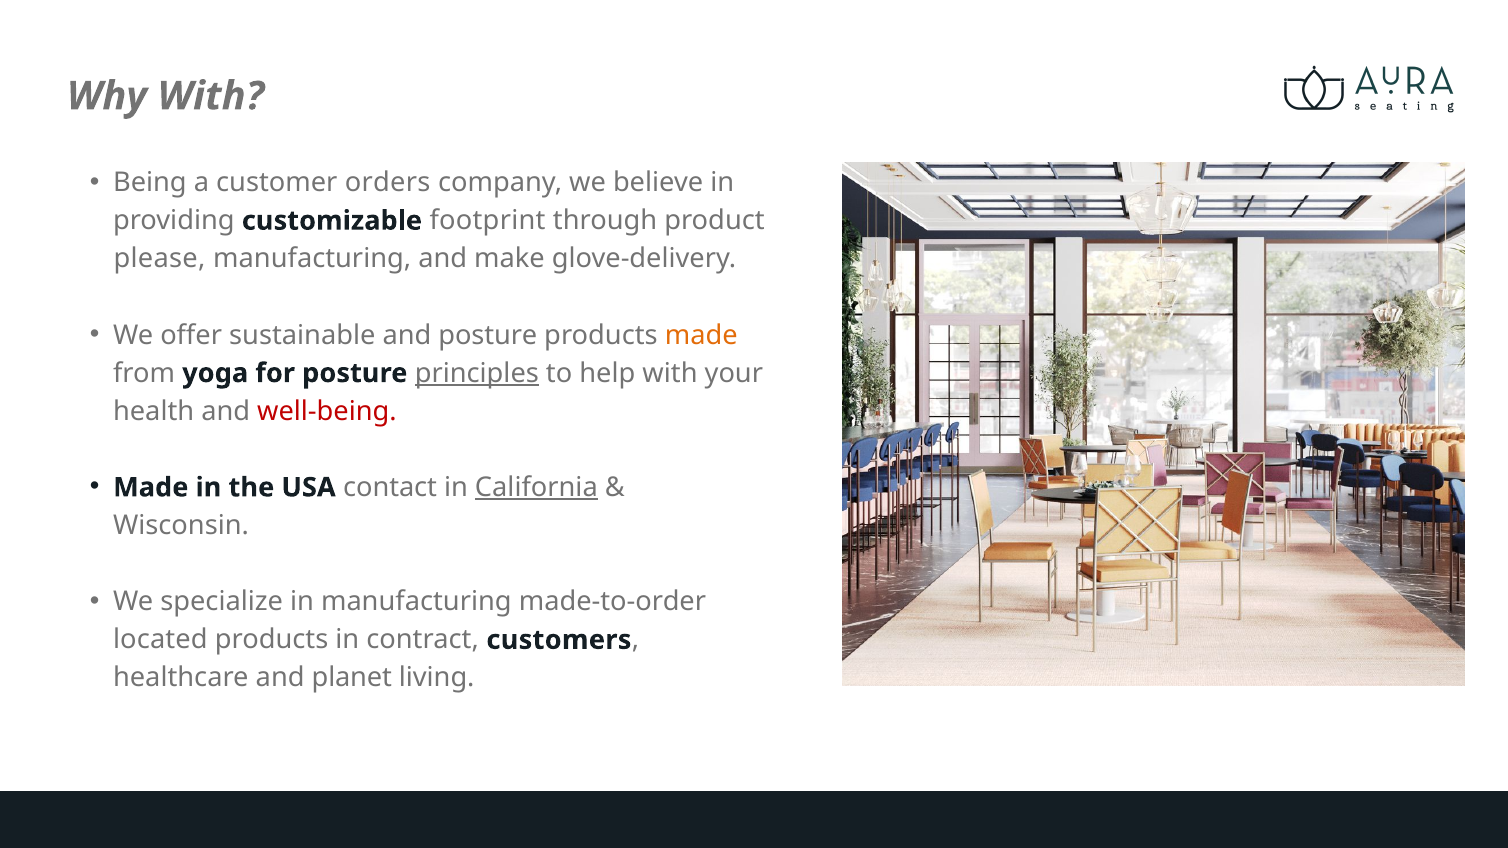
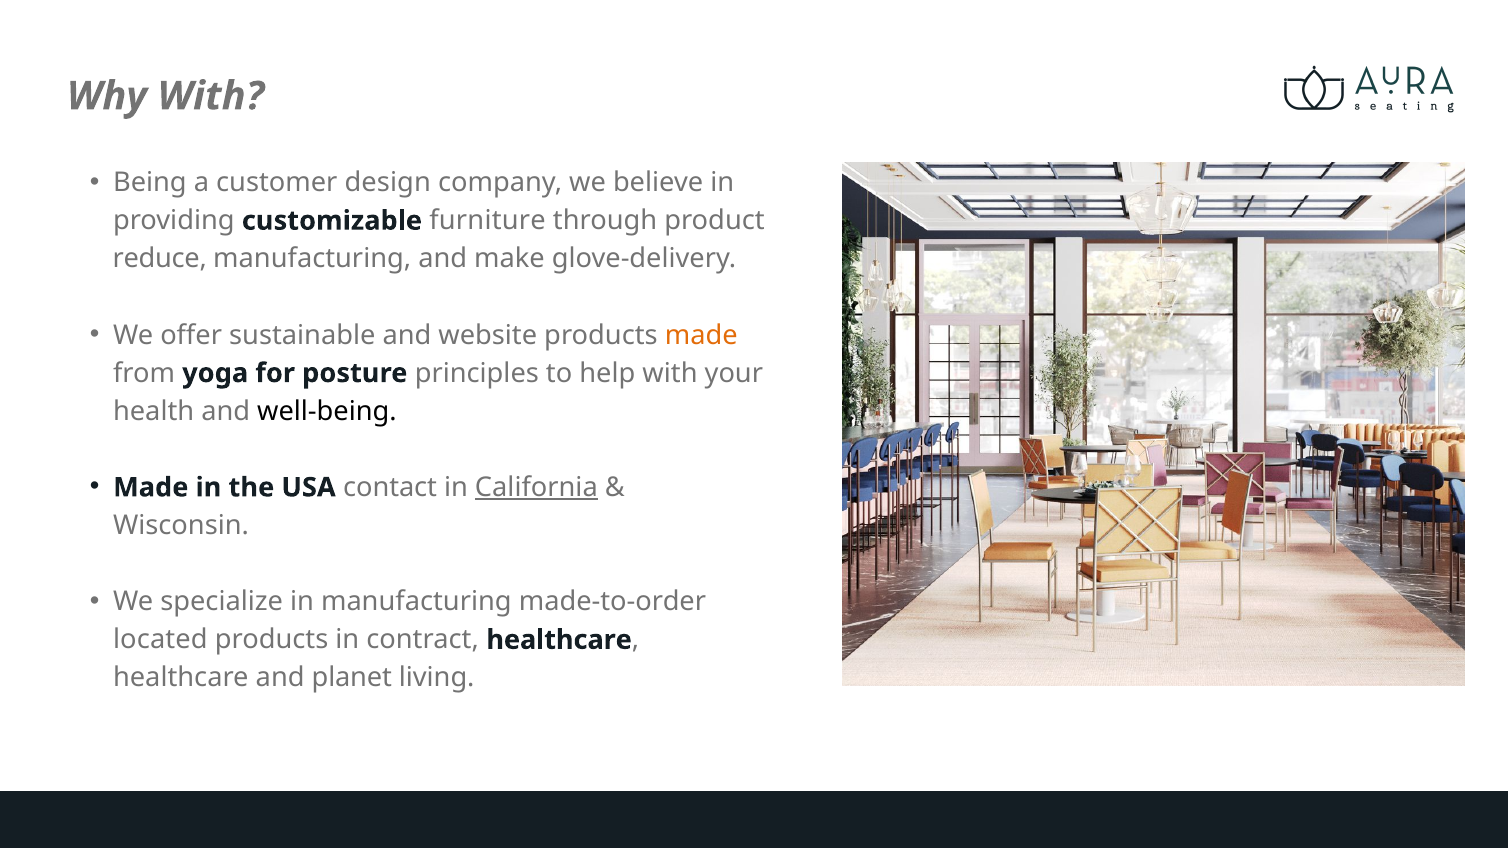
orders: orders -> design
footprint: footprint -> furniture
please: please -> reduce
and posture: posture -> website
principles underline: present -> none
well-being colour: red -> black
contract customers: customers -> healthcare
